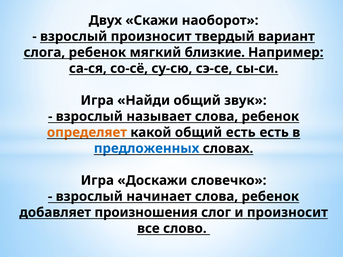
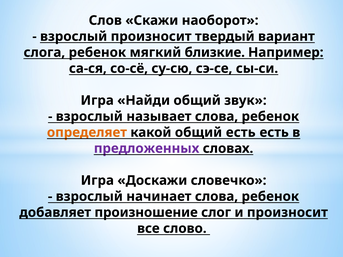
Двух: Двух -> Слов
предложенных colour: blue -> purple
произношения: произношения -> произношение
